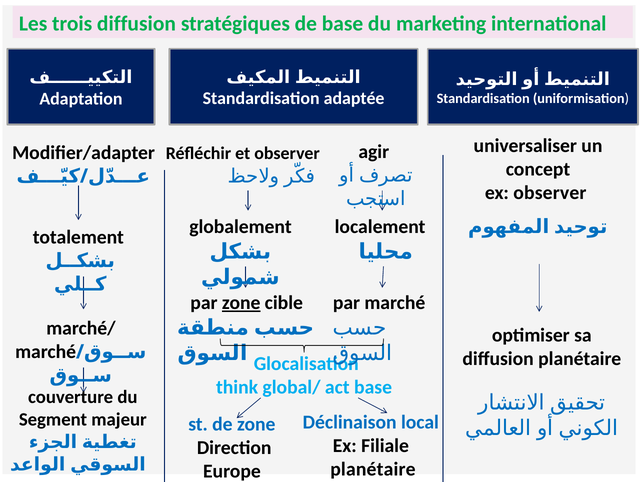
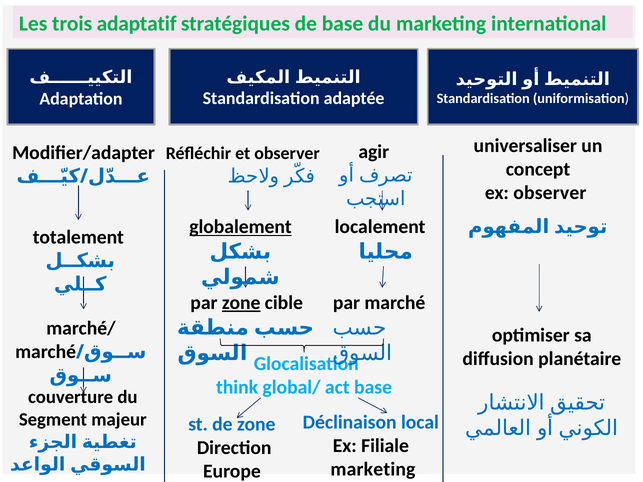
trois diffusion: diffusion -> adaptatif
globalement underline: none -> present
planétaire at (373, 470): planétaire -> marketing
